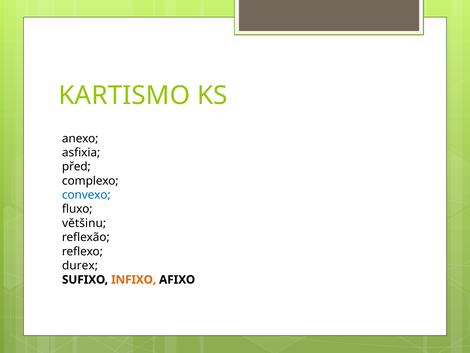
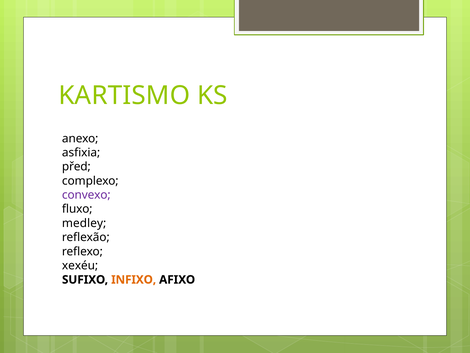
convexo colour: blue -> purple
většinu: většinu -> medley
durex: durex -> xexéu
